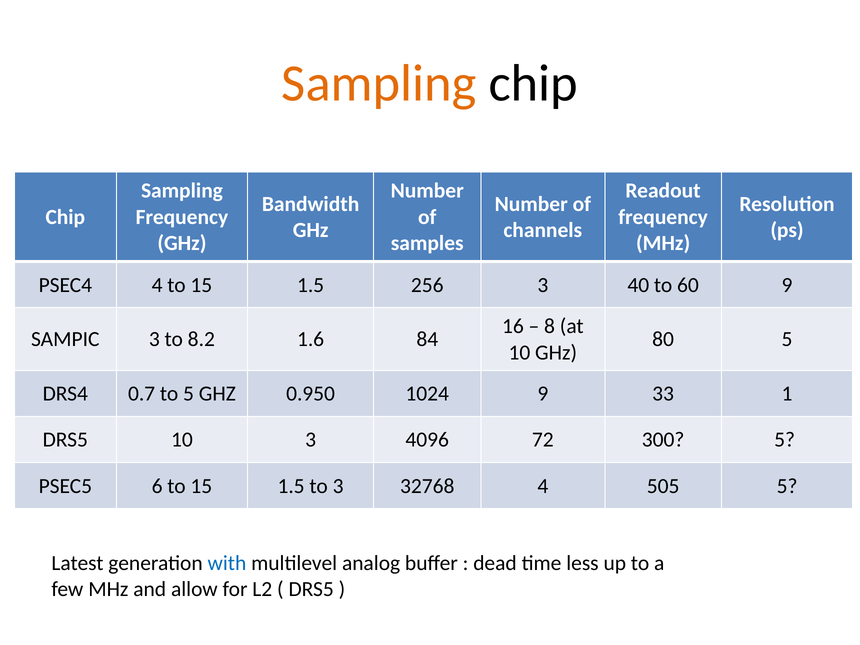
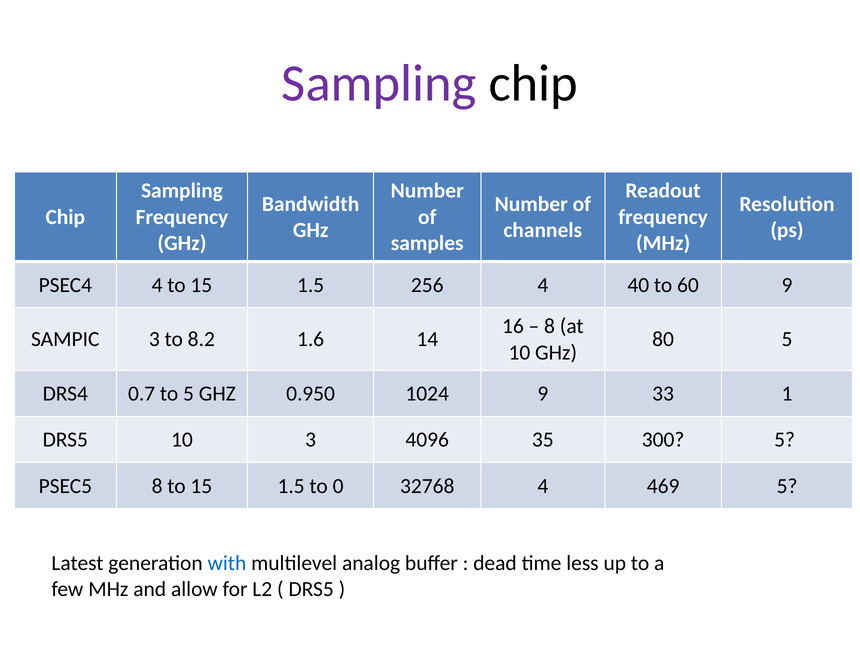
Sampling at (379, 83) colour: orange -> purple
256 3: 3 -> 4
84: 84 -> 14
72: 72 -> 35
PSEC5 6: 6 -> 8
to 3: 3 -> 0
505: 505 -> 469
